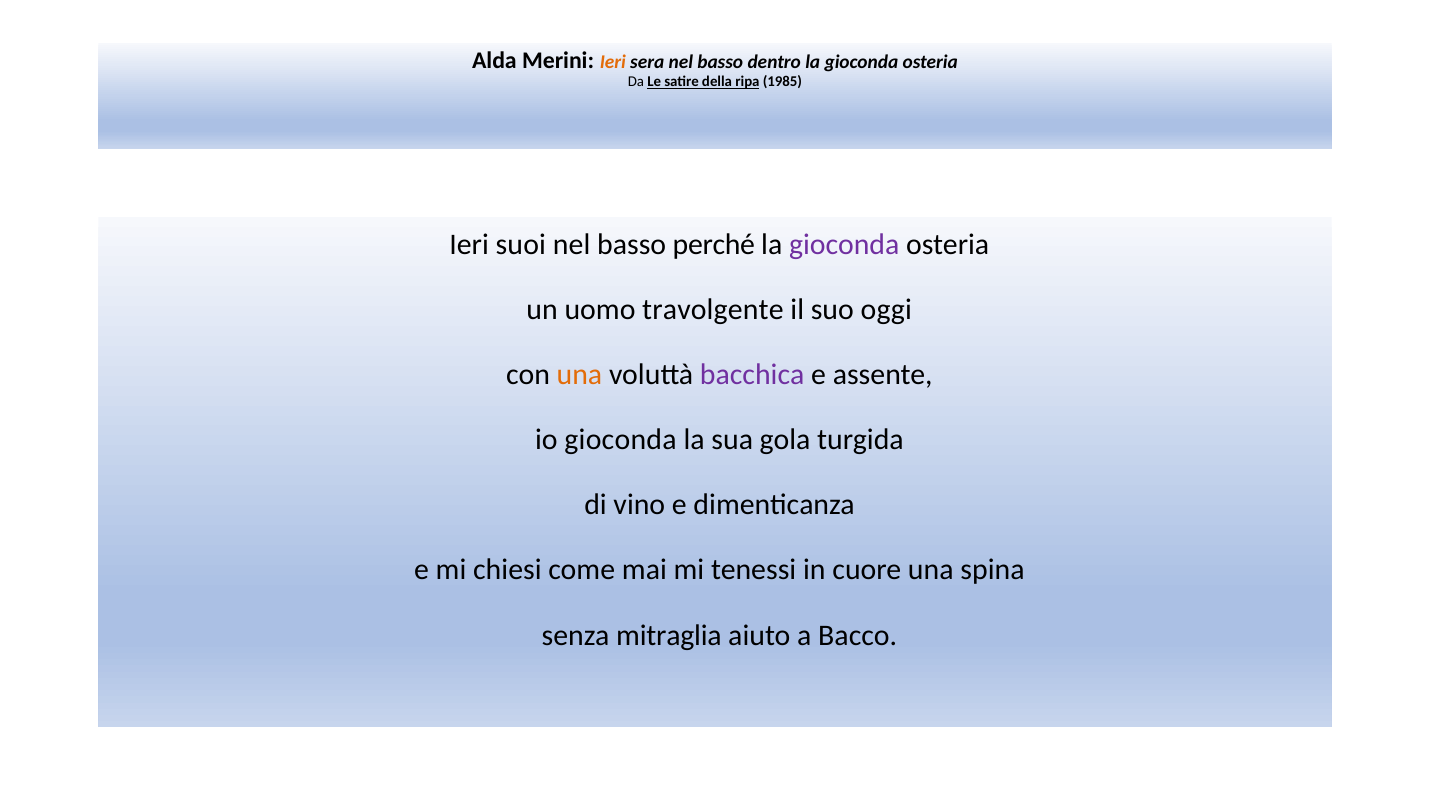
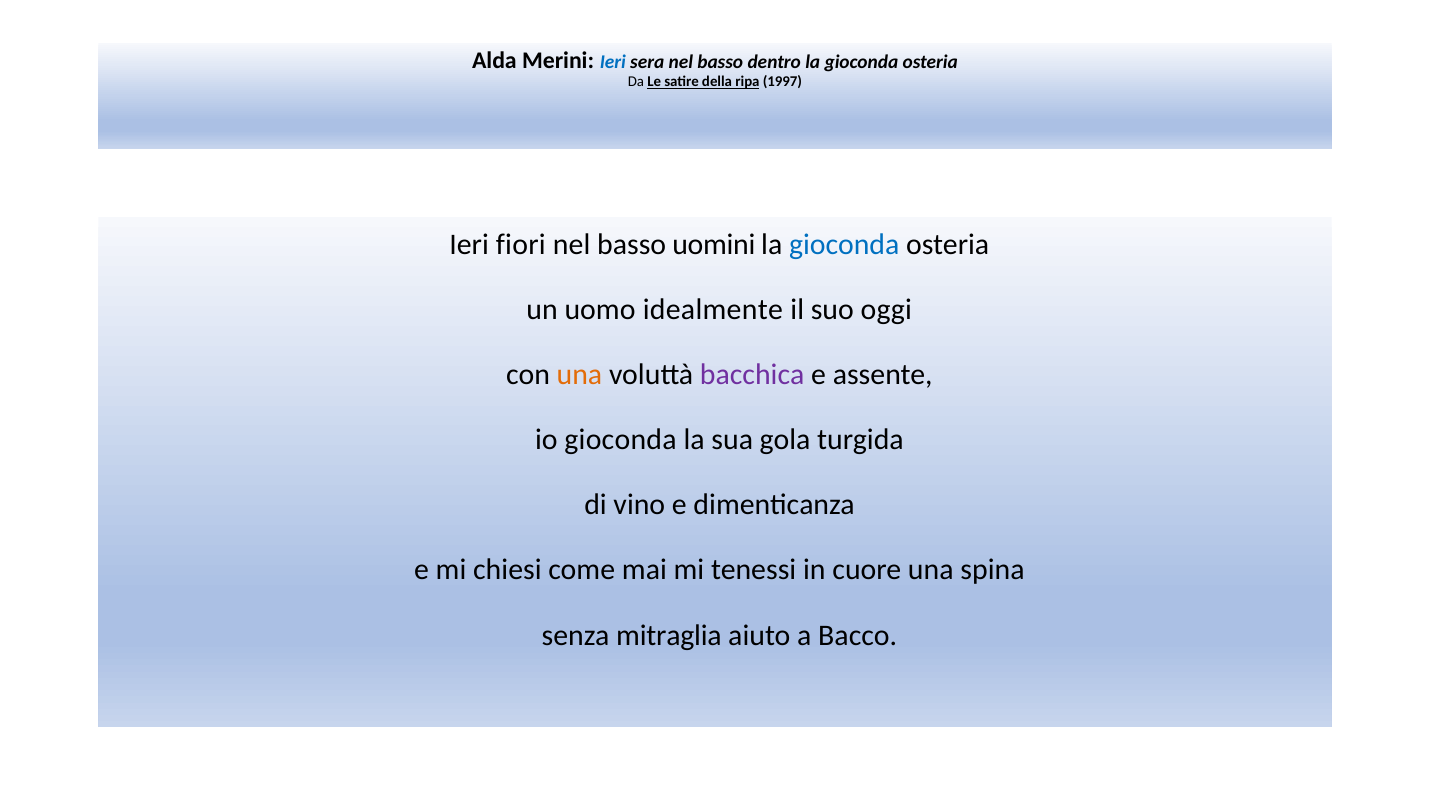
Ieri at (613, 62) colour: orange -> blue
1985: 1985 -> 1997
suoi: suoi -> fiori
perché: perché -> uomini
gioconda at (844, 244) colour: purple -> blue
travolgente: travolgente -> idealmente
